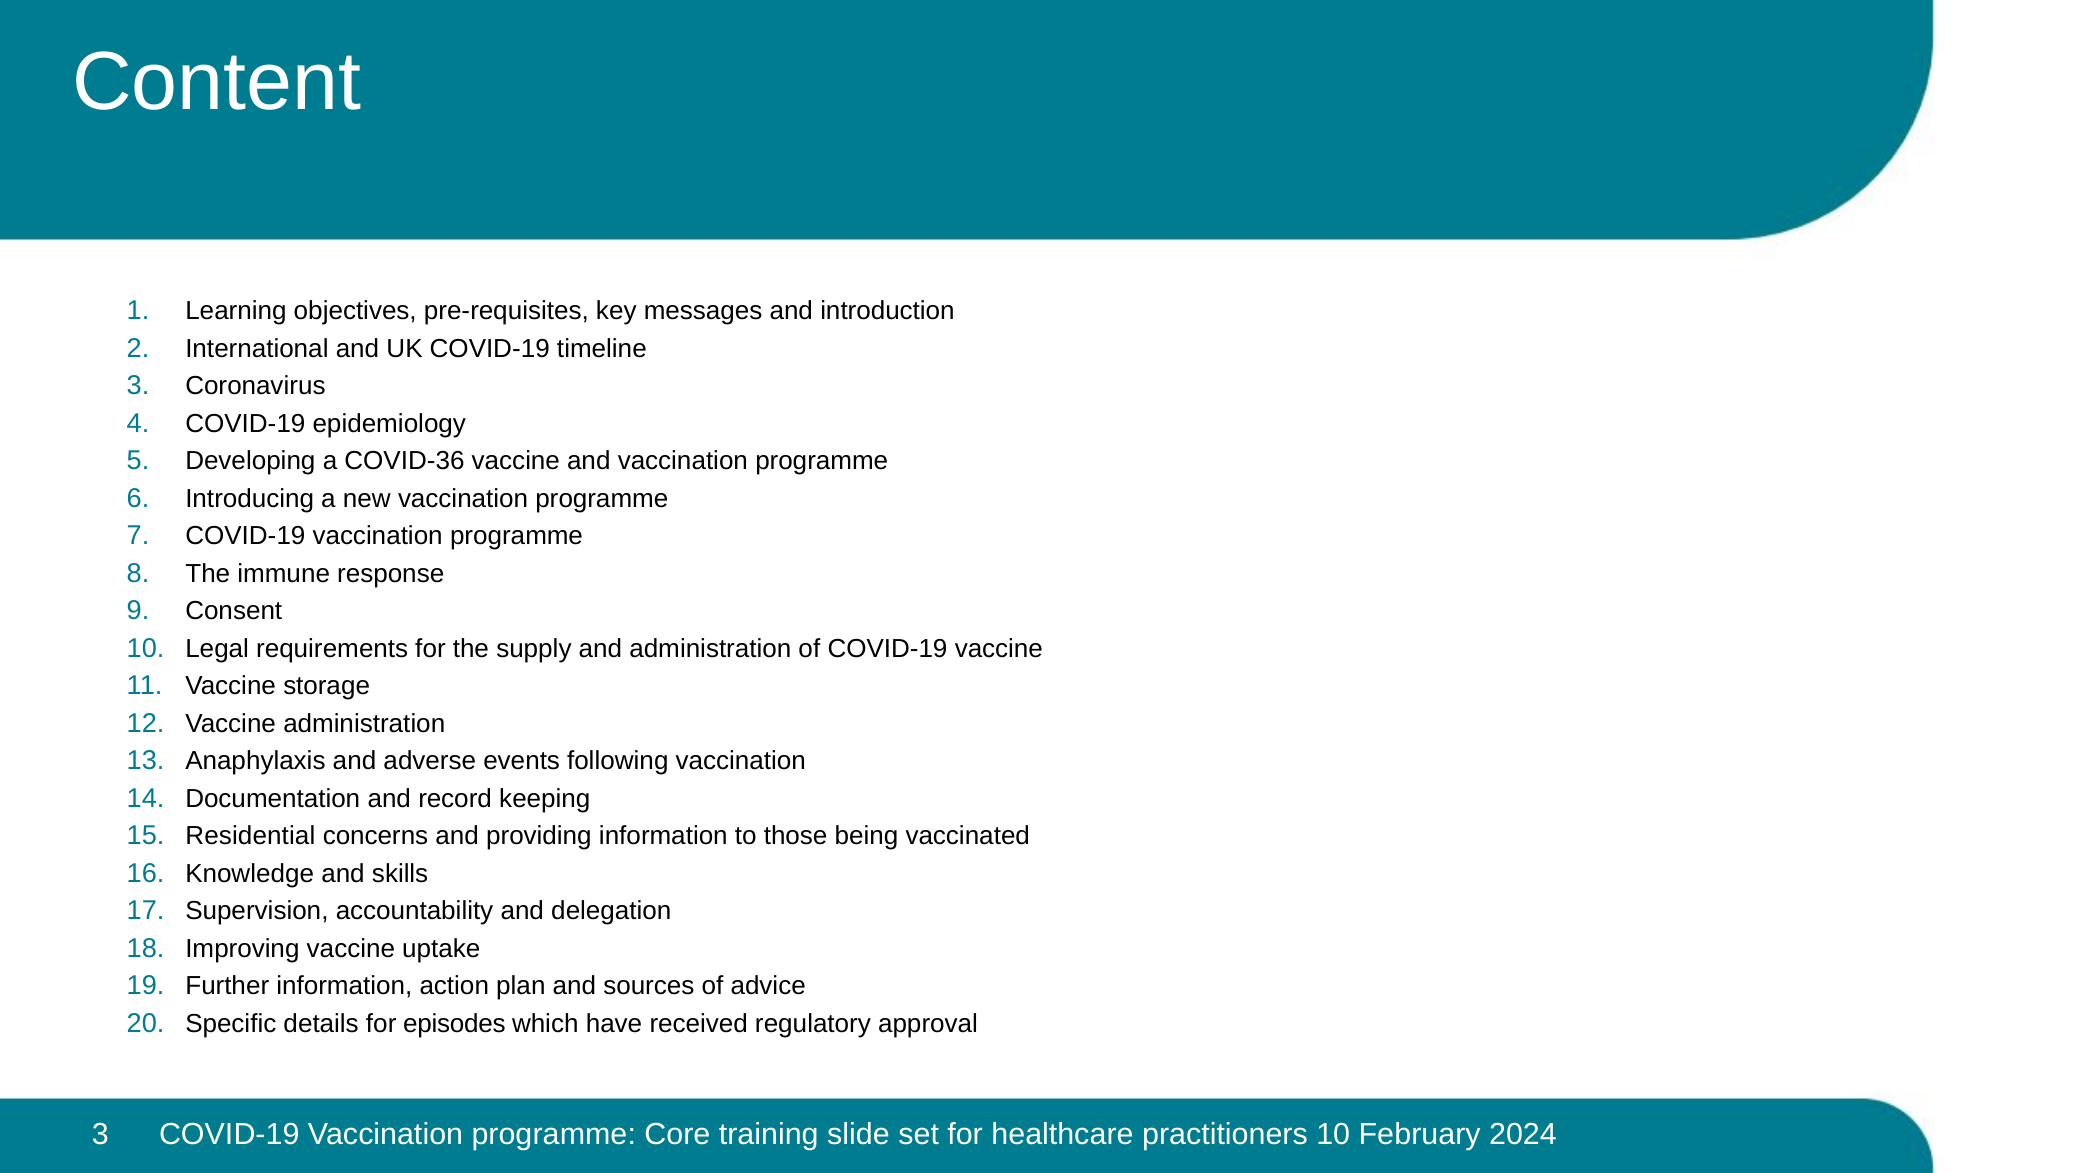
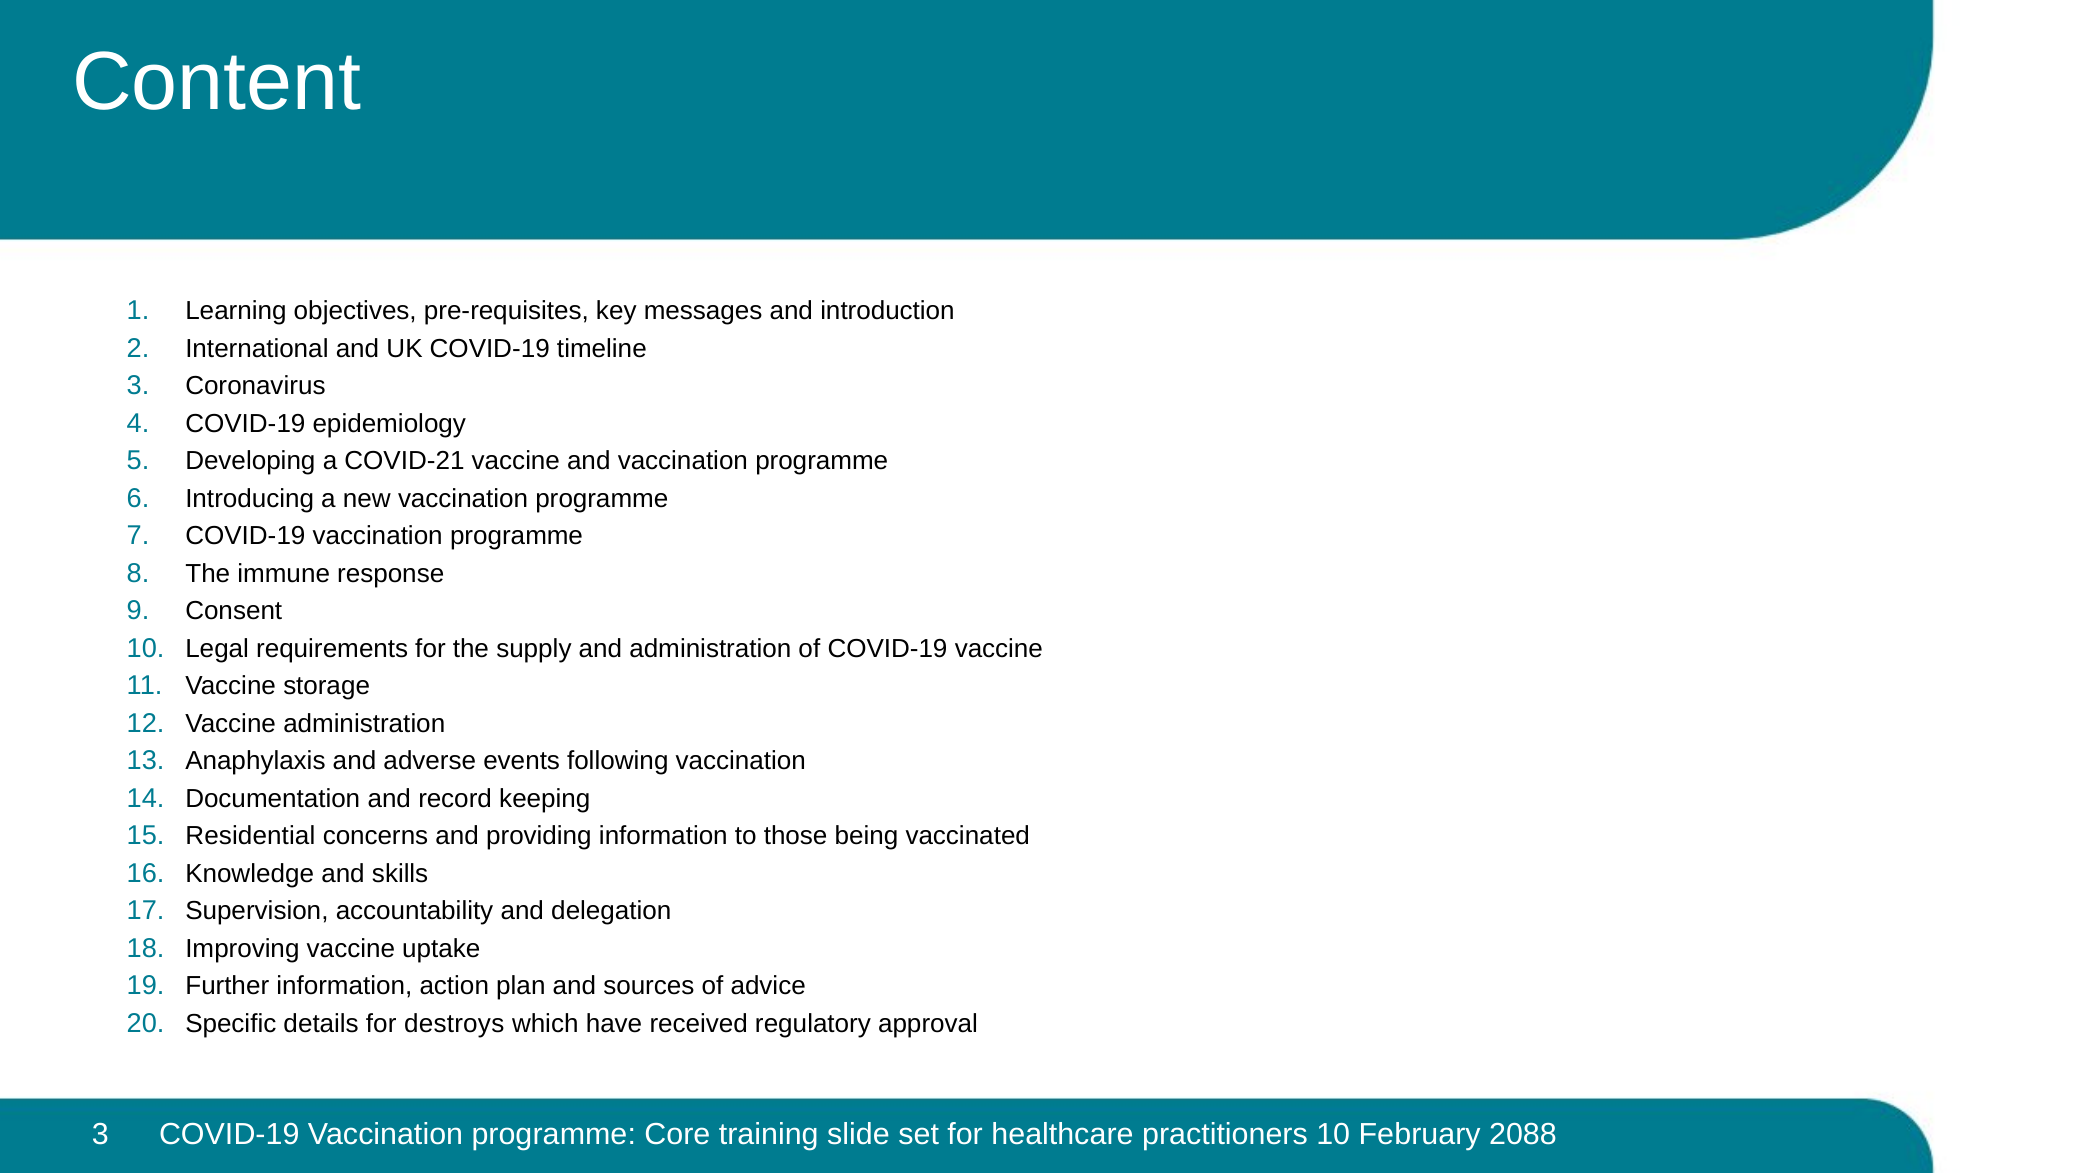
COVID-36: COVID-36 -> COVID-21
episodes: episodes -> destroys
2024: 2024 -> 2088
